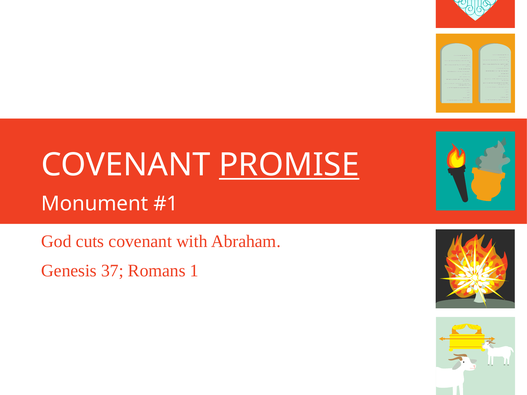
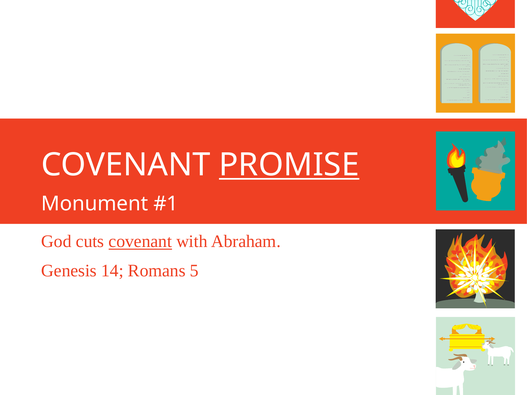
covenant at (140, 242) underline: none -> present
37: 37 -> 14
1: 1 -> 5
